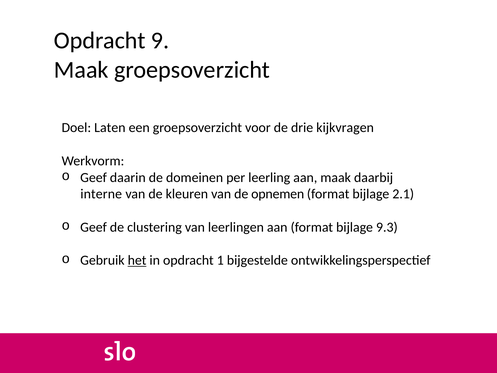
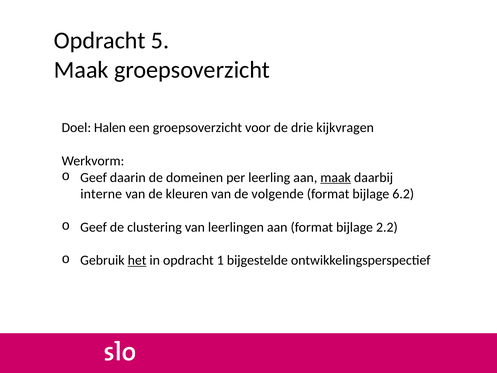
9: 9 -> 5
Laten: Laten -> Halen
maak at (336, 177) underline: none -> present
opnemen: opnemen -> volgende
2.1: 2.1 -> 6.2
9.3: 9.3 -> 2.2
